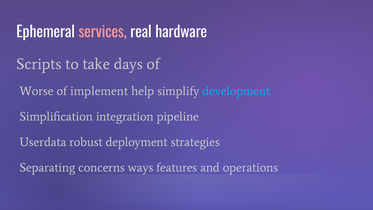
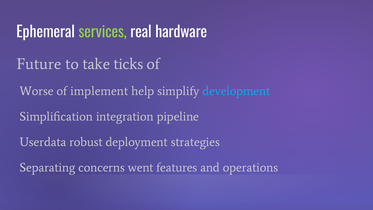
services colour: pink -> light green
Scripts: Scripts -> Future
days: days -> ticks
ways: ways -> went
